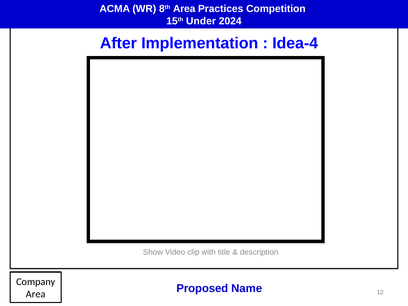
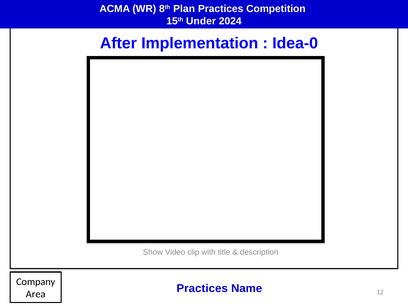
8th Area: Area -> Plan
Idea-4: Idea-4 -> Idea-0
Proposed at (202, 288): Proposed -> Practices
